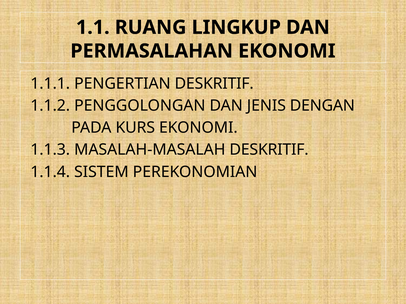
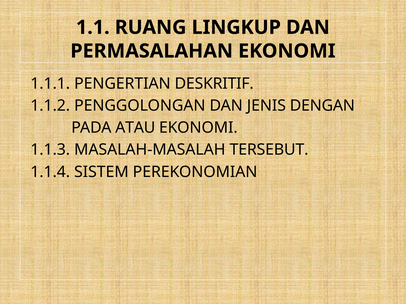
KURS: KURS -> ATAU
MASALAH-MASALAH DESKRITIF: DESKRITIF -> TERSEBUT
